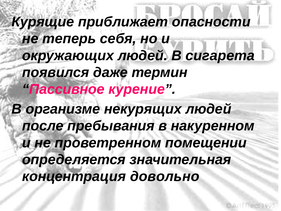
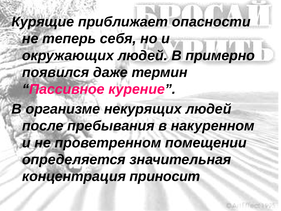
сигарета: сигарета -> примерно
довольно: довольно -> приносит
